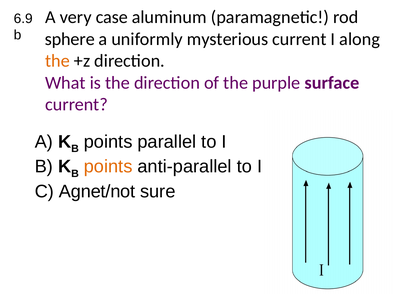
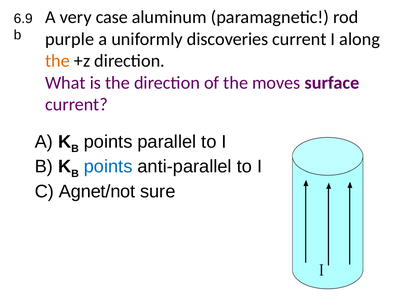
sphere: sphere -> purple
mysterious: mysterious -> discoveries
purple: purple -> moves
points at (108, 167) colour: orange -> blue
